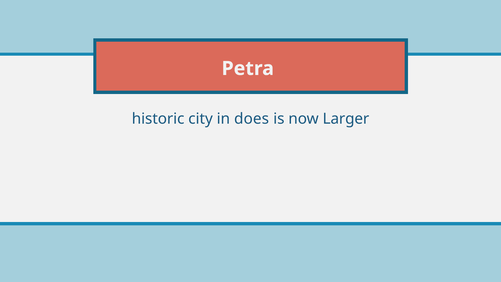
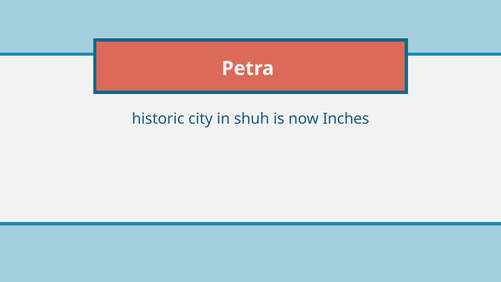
does: does -> shuh
Larger: Larger -> Inches
